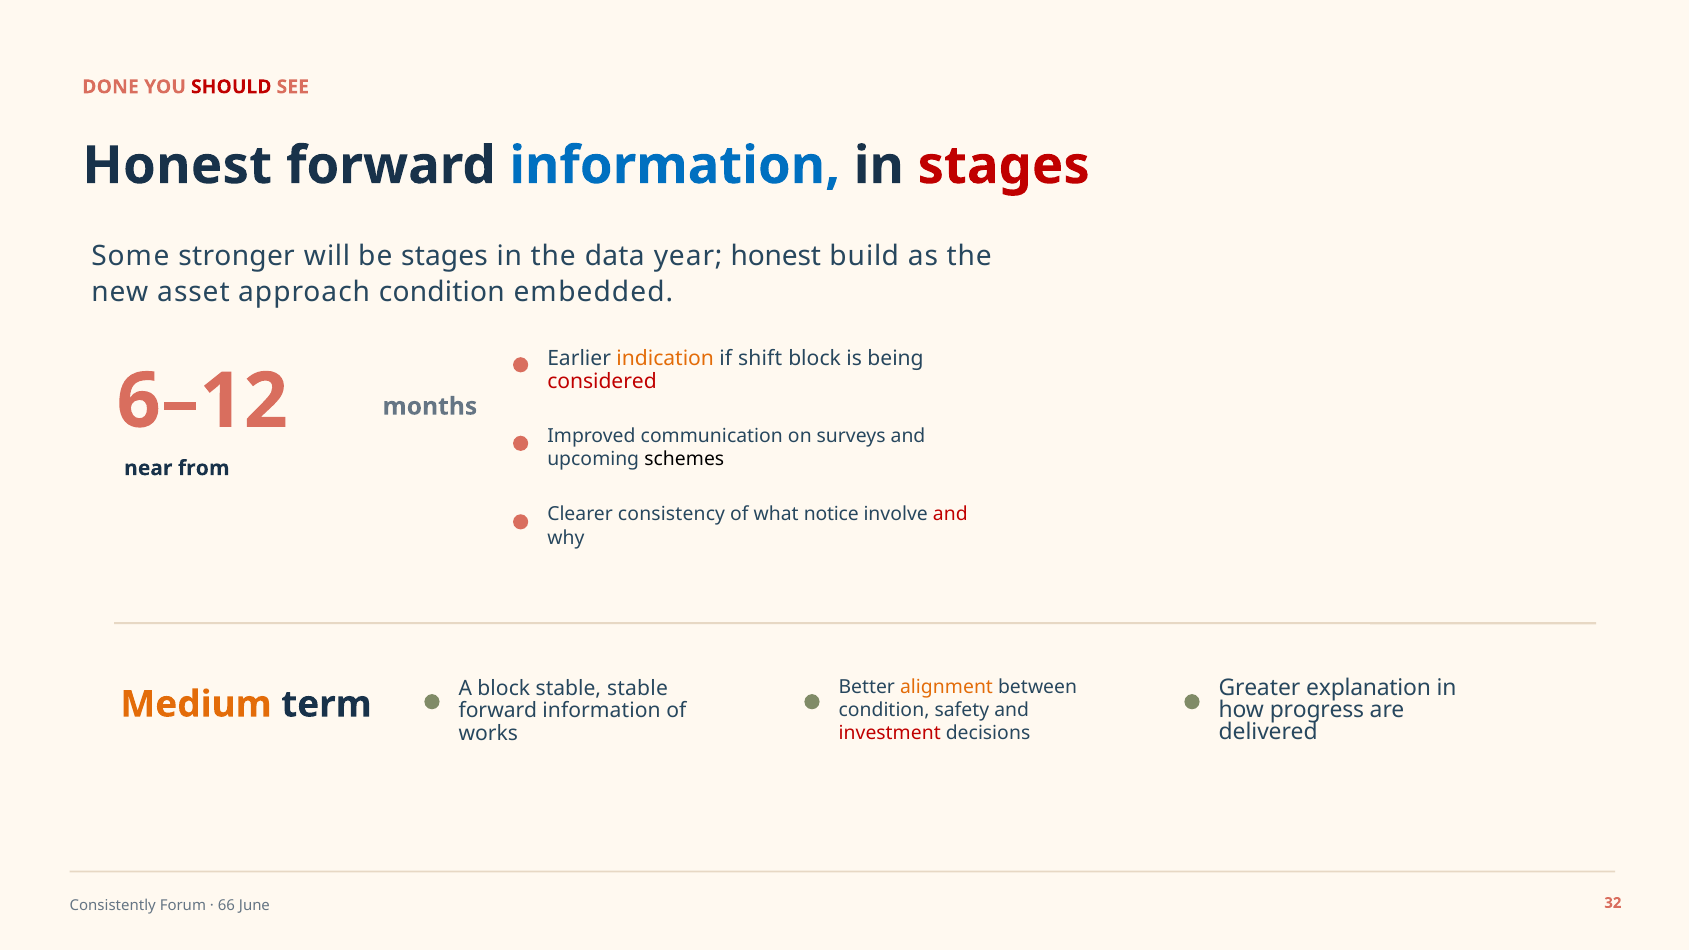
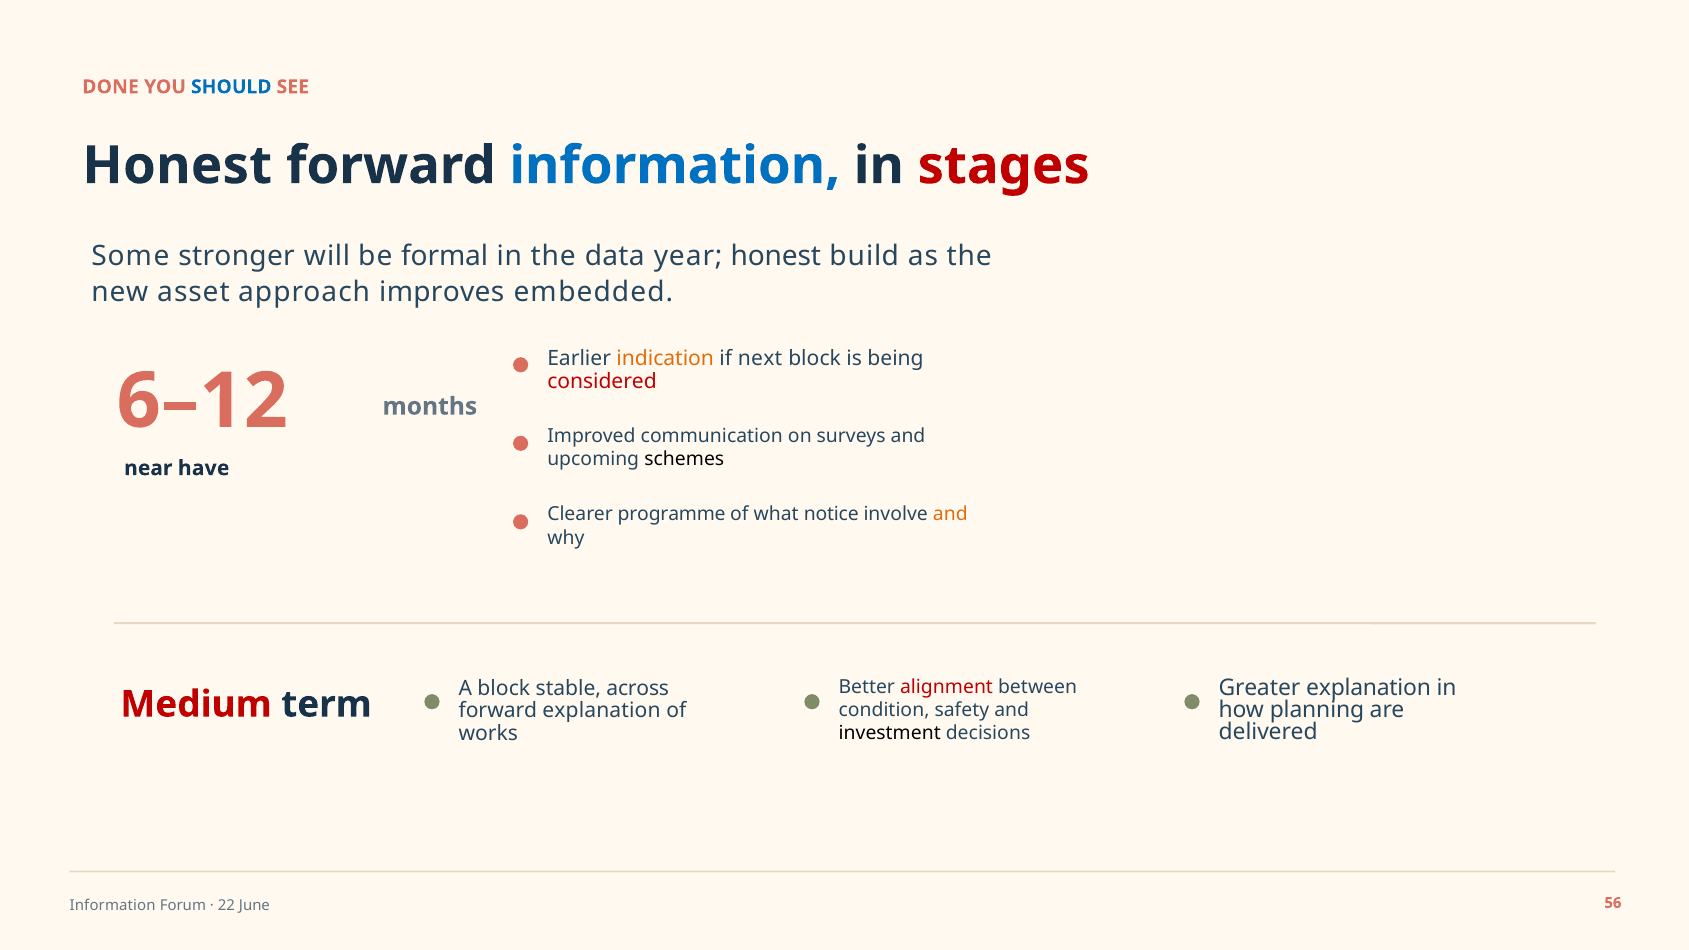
SHOULD colour: red -> blue
be stages: stages -> formal
approach condition: condition -> improves
shift: shift -> next
from: from -> have
consistency: consistency -> programme
and at (950, 515) colour: red -> orange
alignment colour: orange -> red
stable stable: stable -> across
Medium colour: orange -> red
progress: progress -> planning
information at (602, 711): information -> explanation
investment colour: red -> black
Consistently at (113, 906): Consistently -> Information
66: 66 -> 22
32: 32 -> 56
